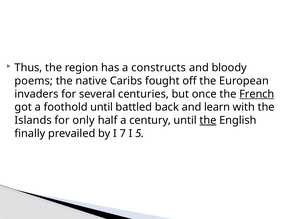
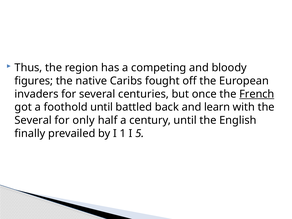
constructs: constructs -> competing
poems: poems -> figures
Islands at (33, 120): Islands -> Several
the at (208, 120) underline: present -> none
7: 7 -> 1
